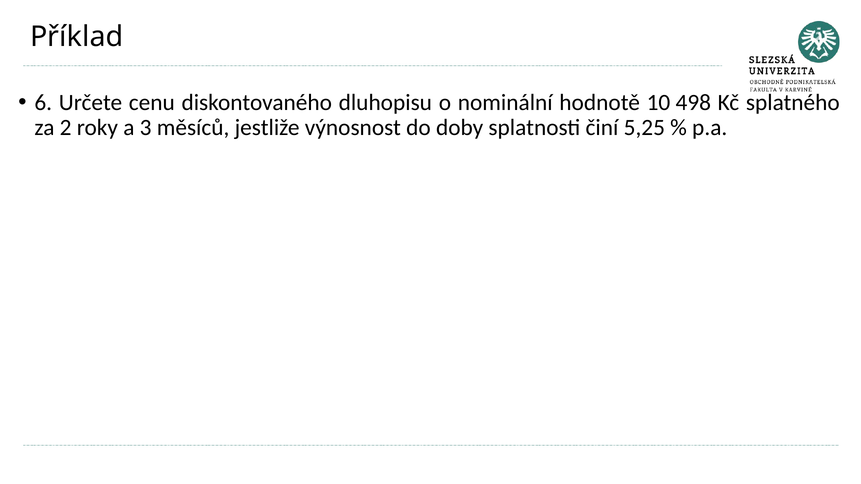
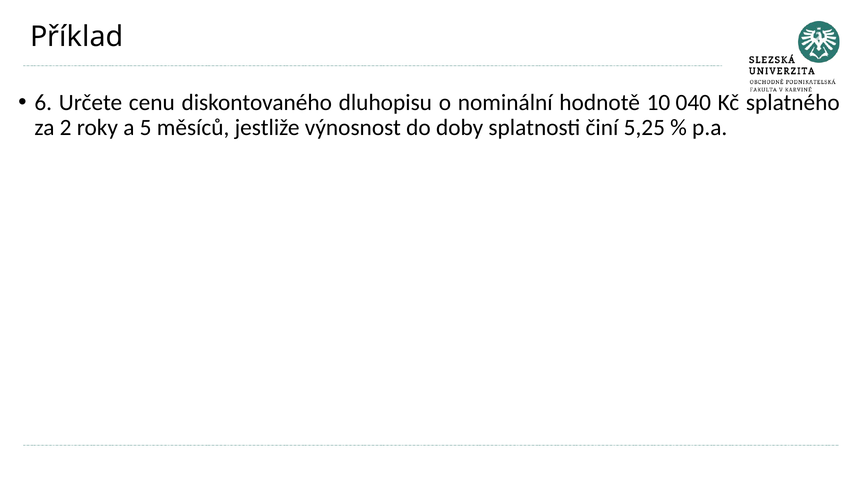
498: 498 -> 040
3: 3 -> 5
